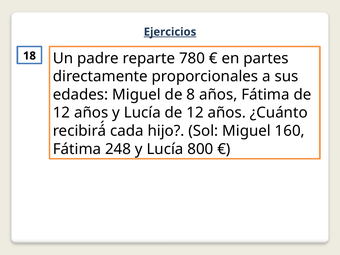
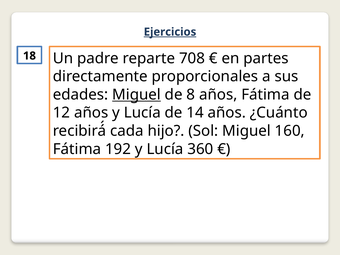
780: 780 -> 708
Miguel at (137, 95) underline: none -> present
Lucía de 12: 12 -> 14
248: 248 -> 192
800: 800 -> 360
